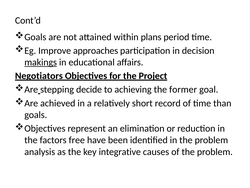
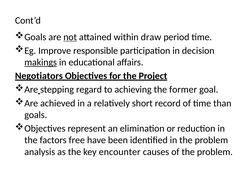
not underline: none -> present
plans: plans -> draw
approaches: approaches -> responsible
decide: decide -> regard
integrative: integrative -> encounter
